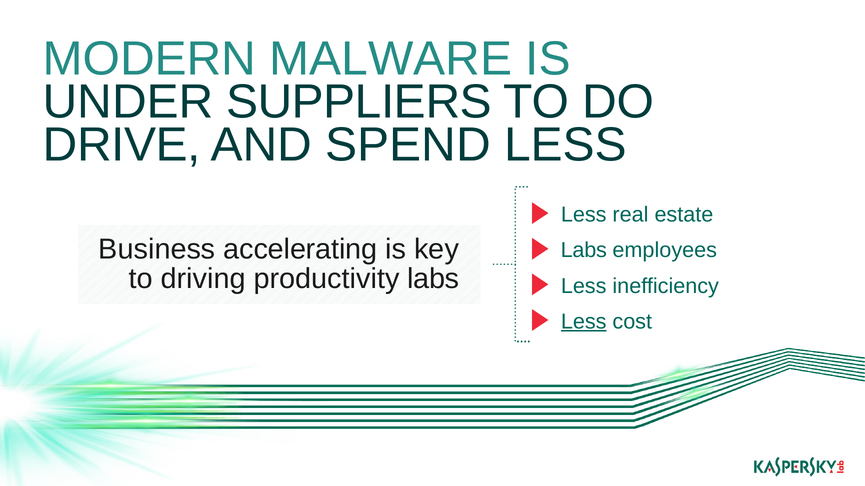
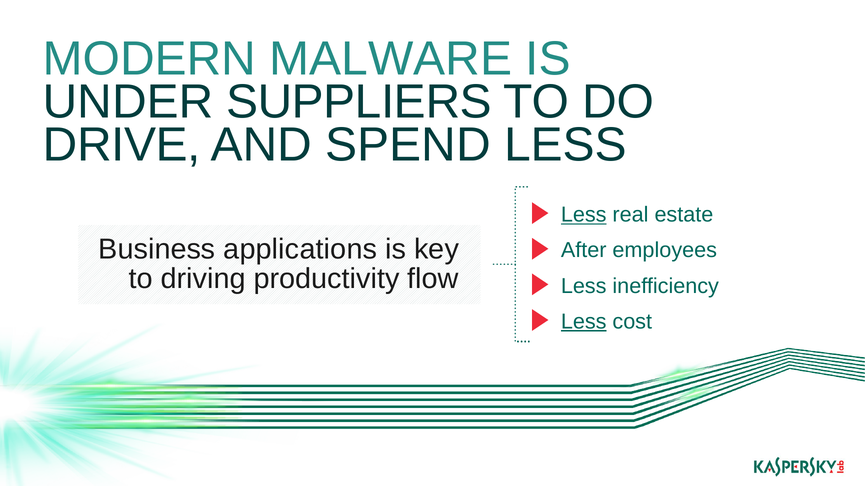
Less at (584, 215) underline: none -> present
accelerating: accelerating -> applications
Labs at (584, 251): Labs -> After
productivity labs: labs -> flow
